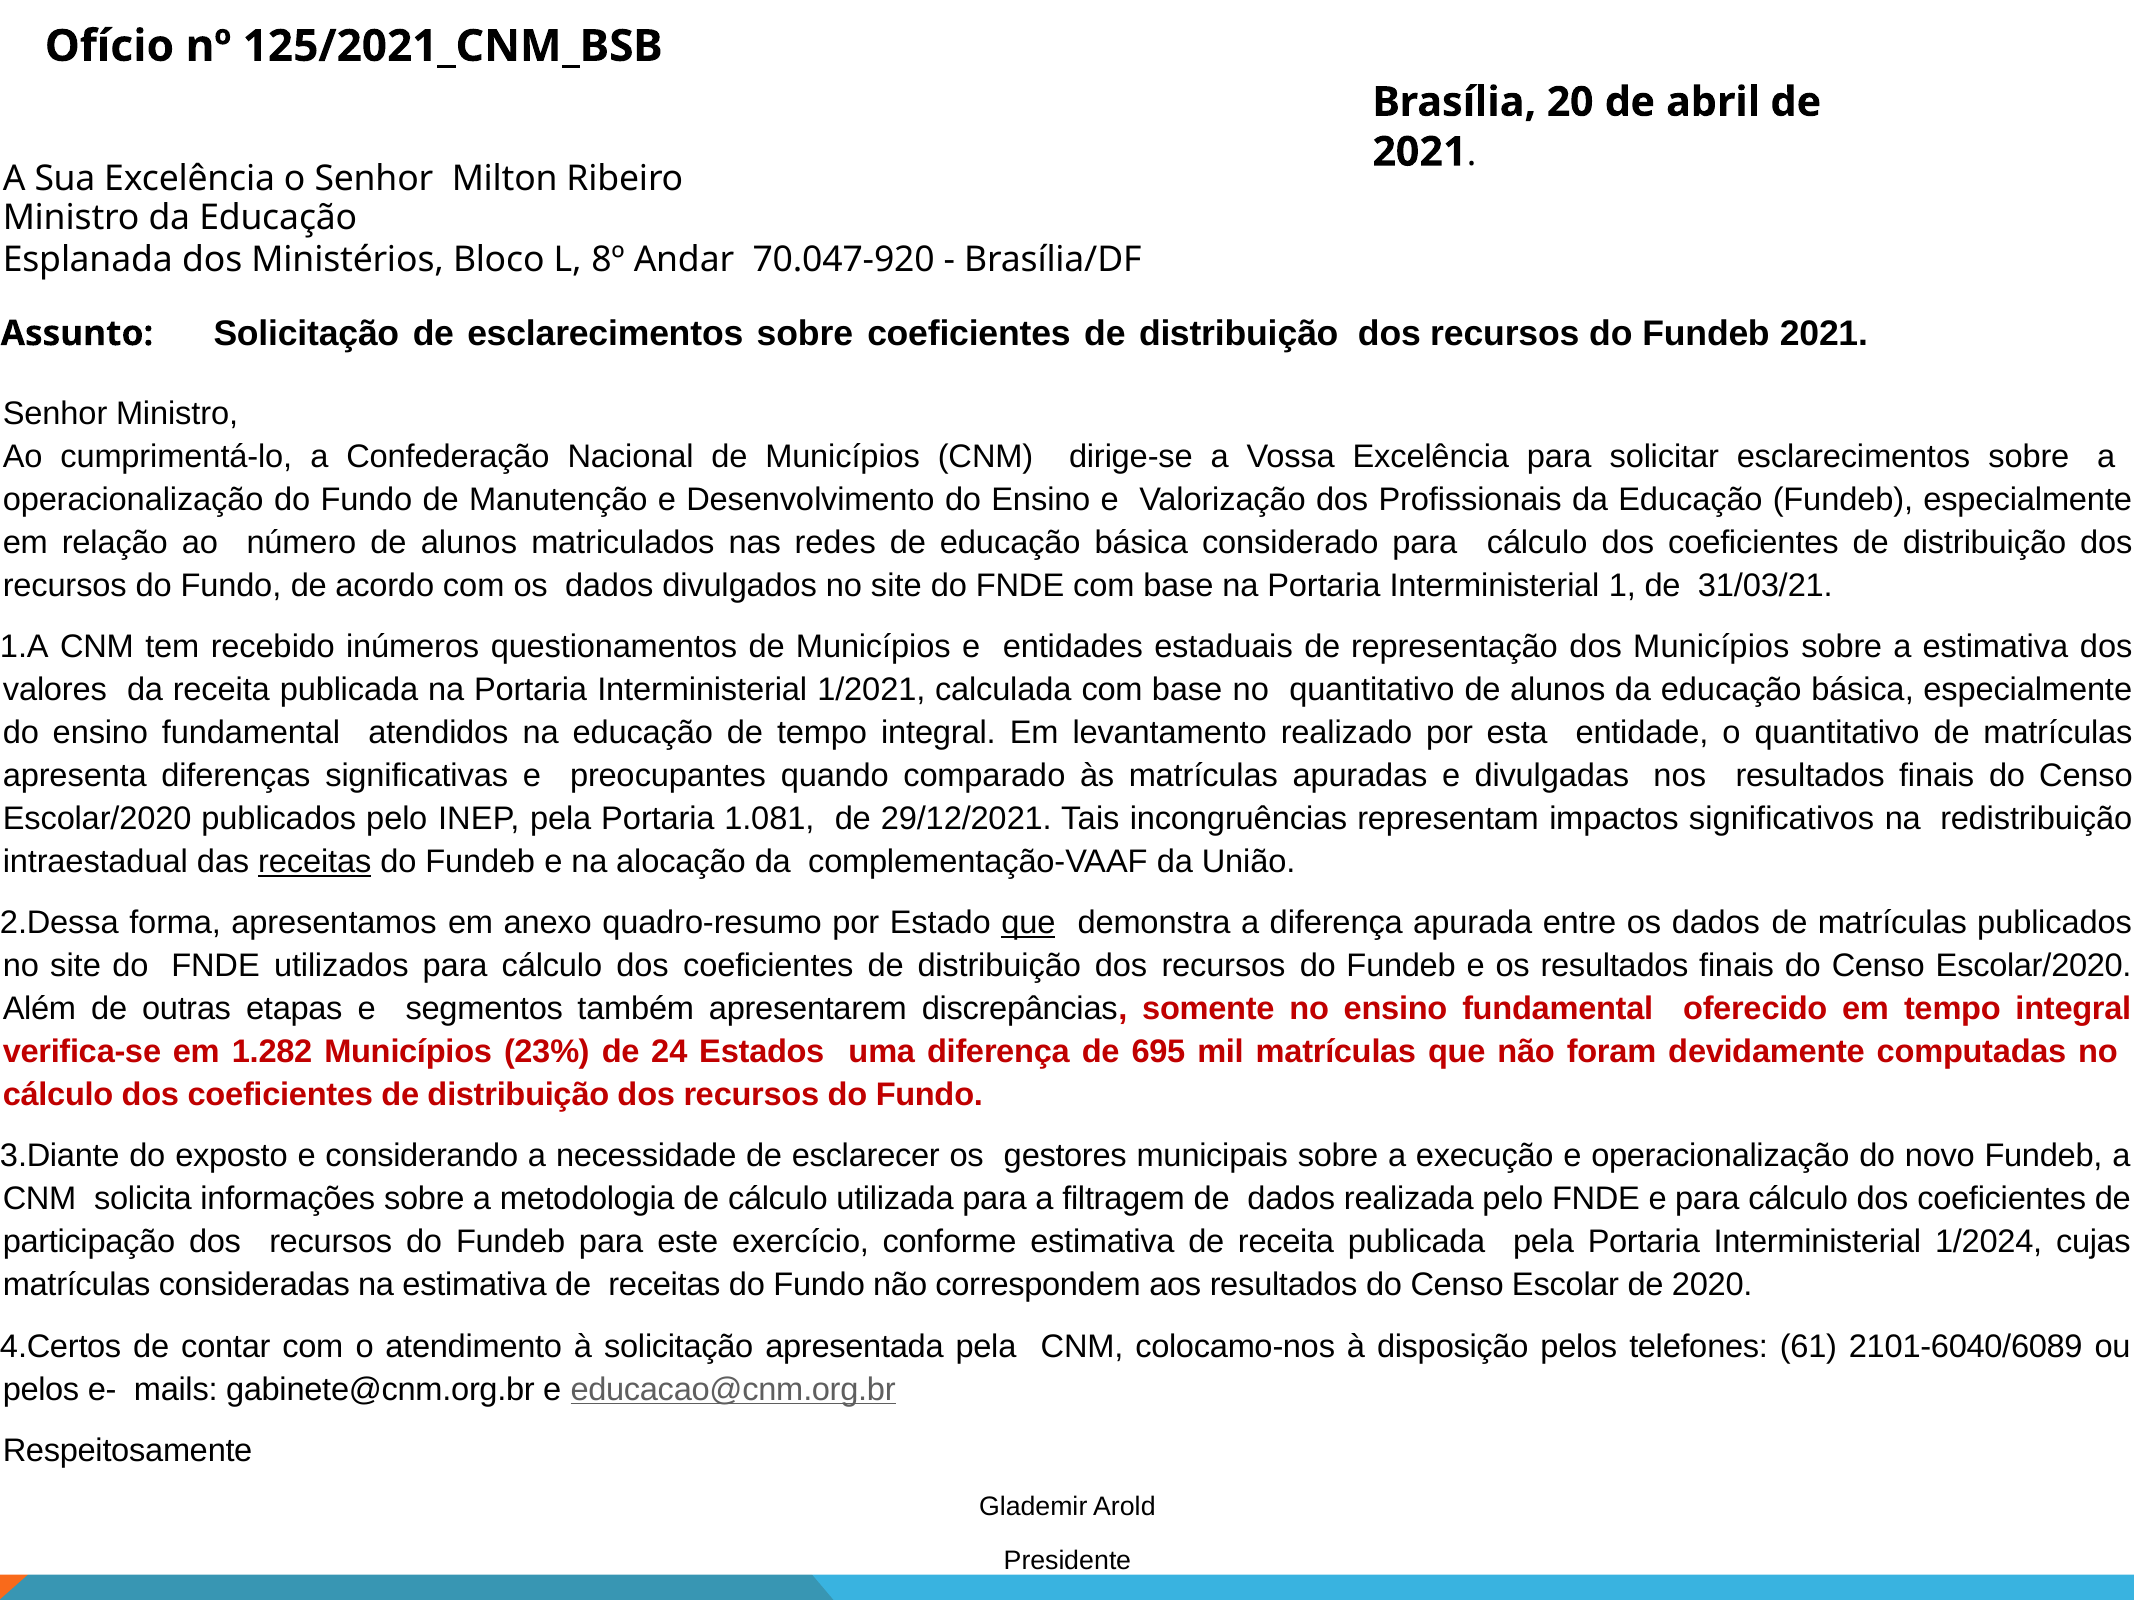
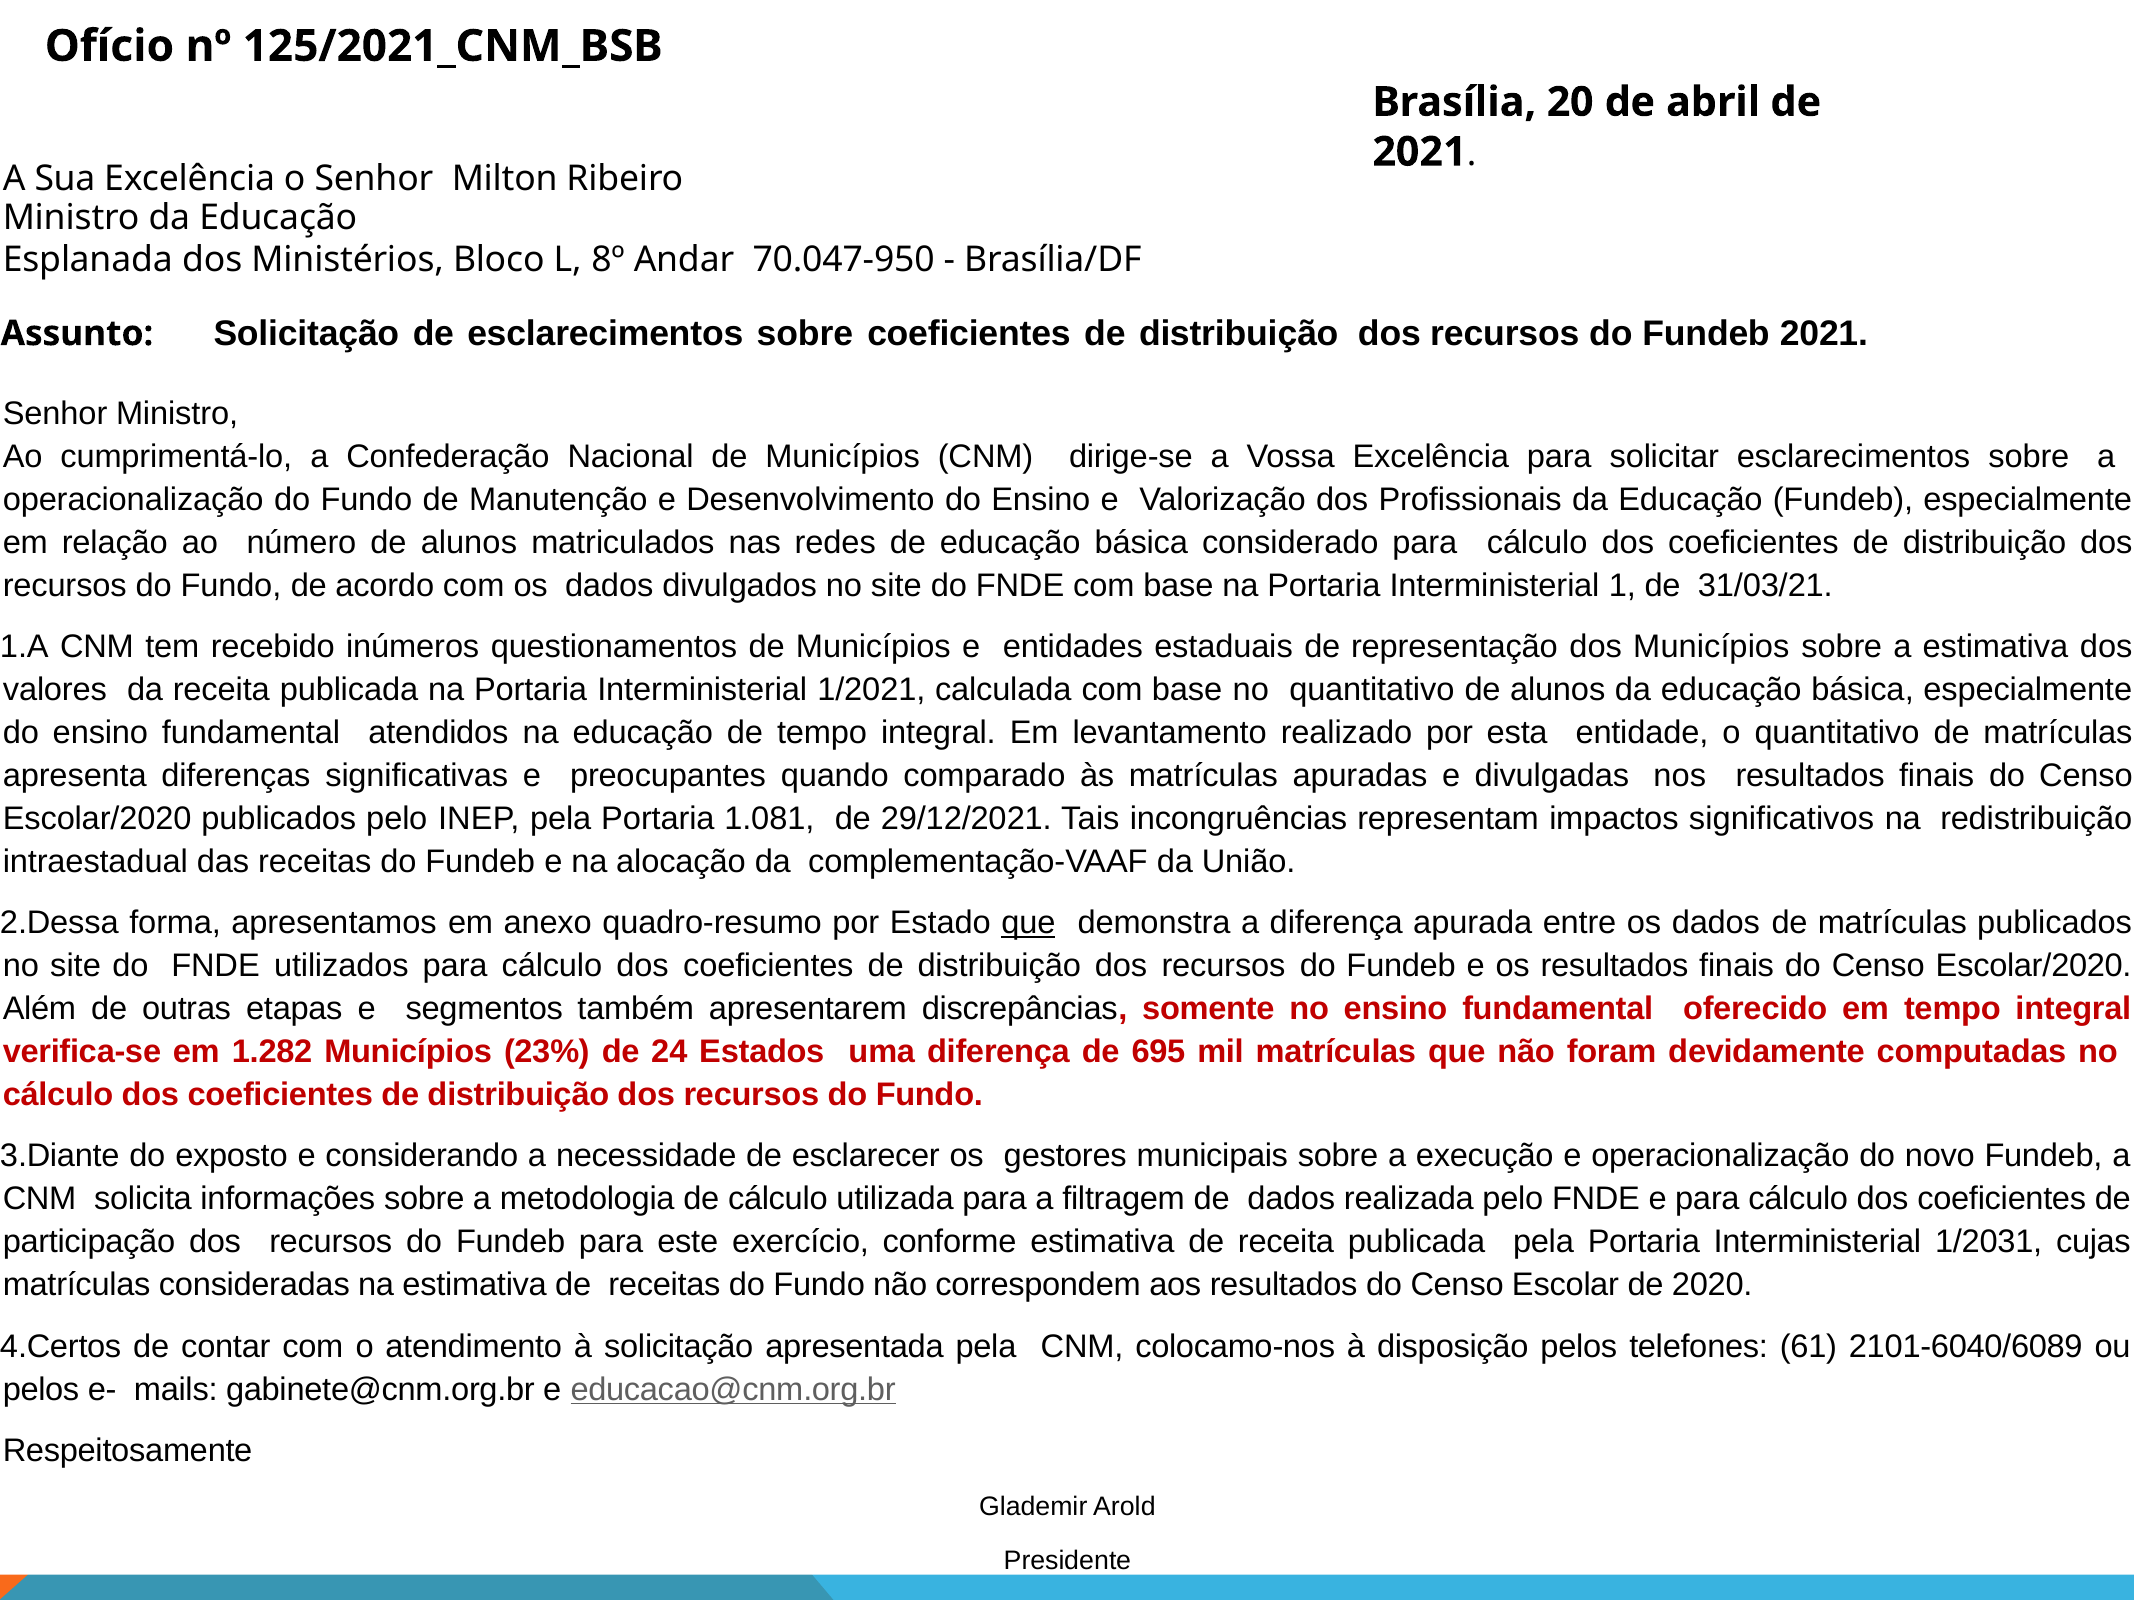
70.047-920: 70.047-920 -> 70.047-950
receitas at (315, 862) underline: present -> none
1/2024: 1/2024 -> 1/2031
